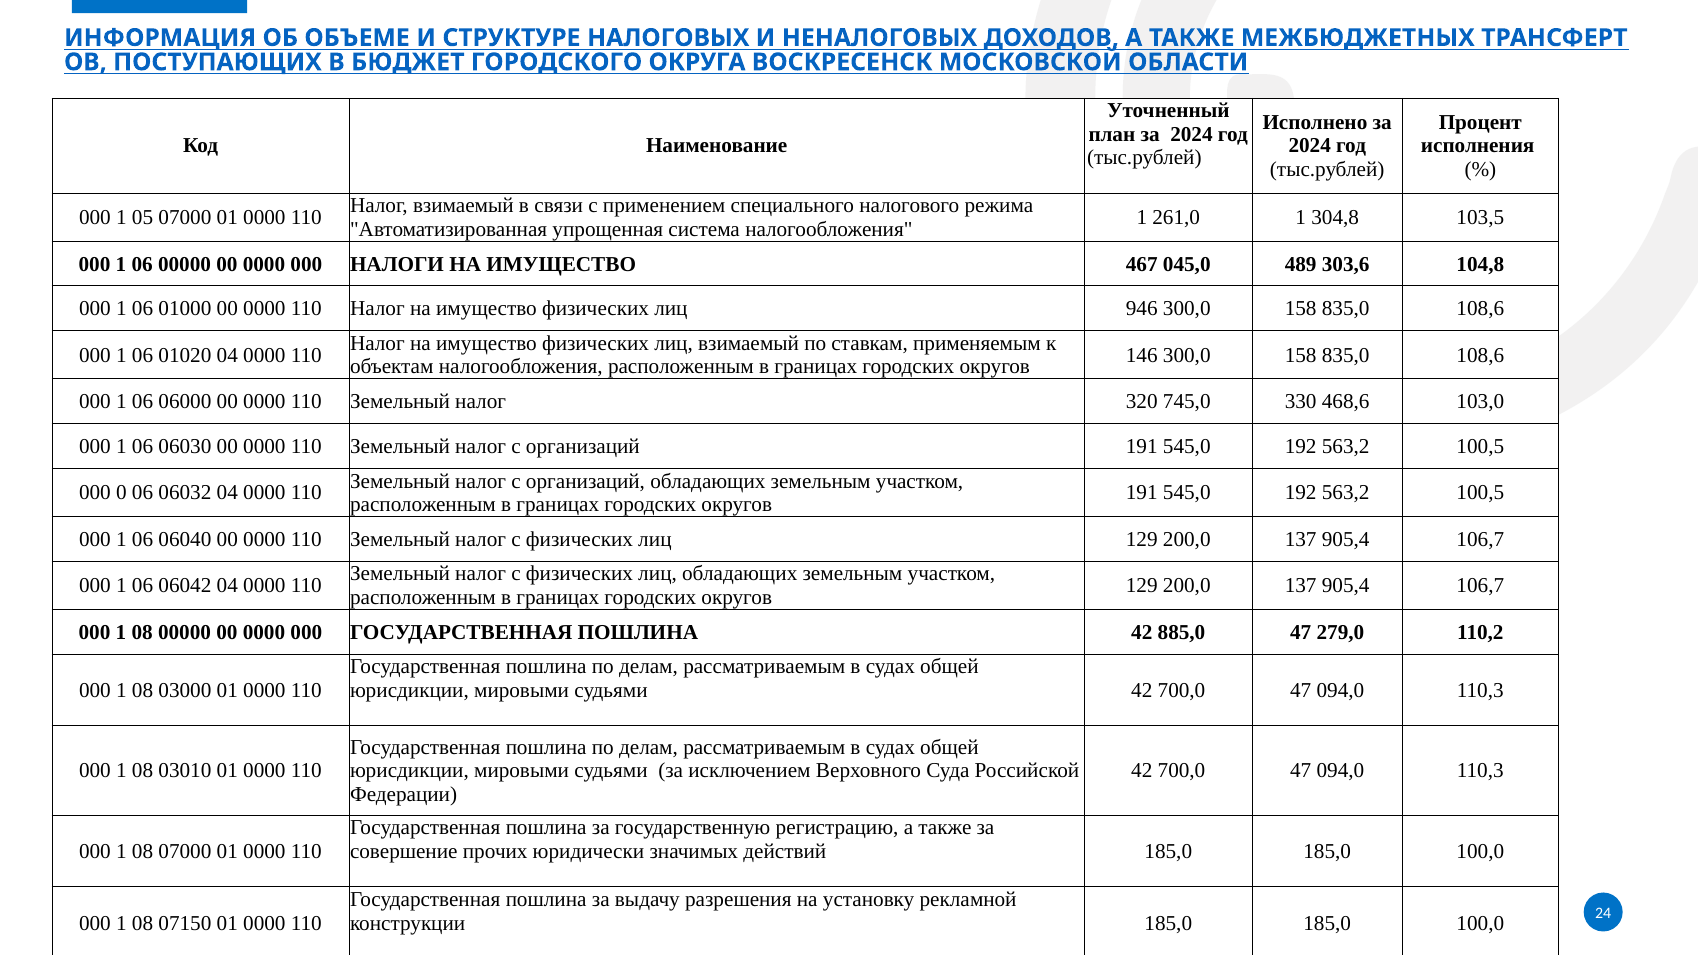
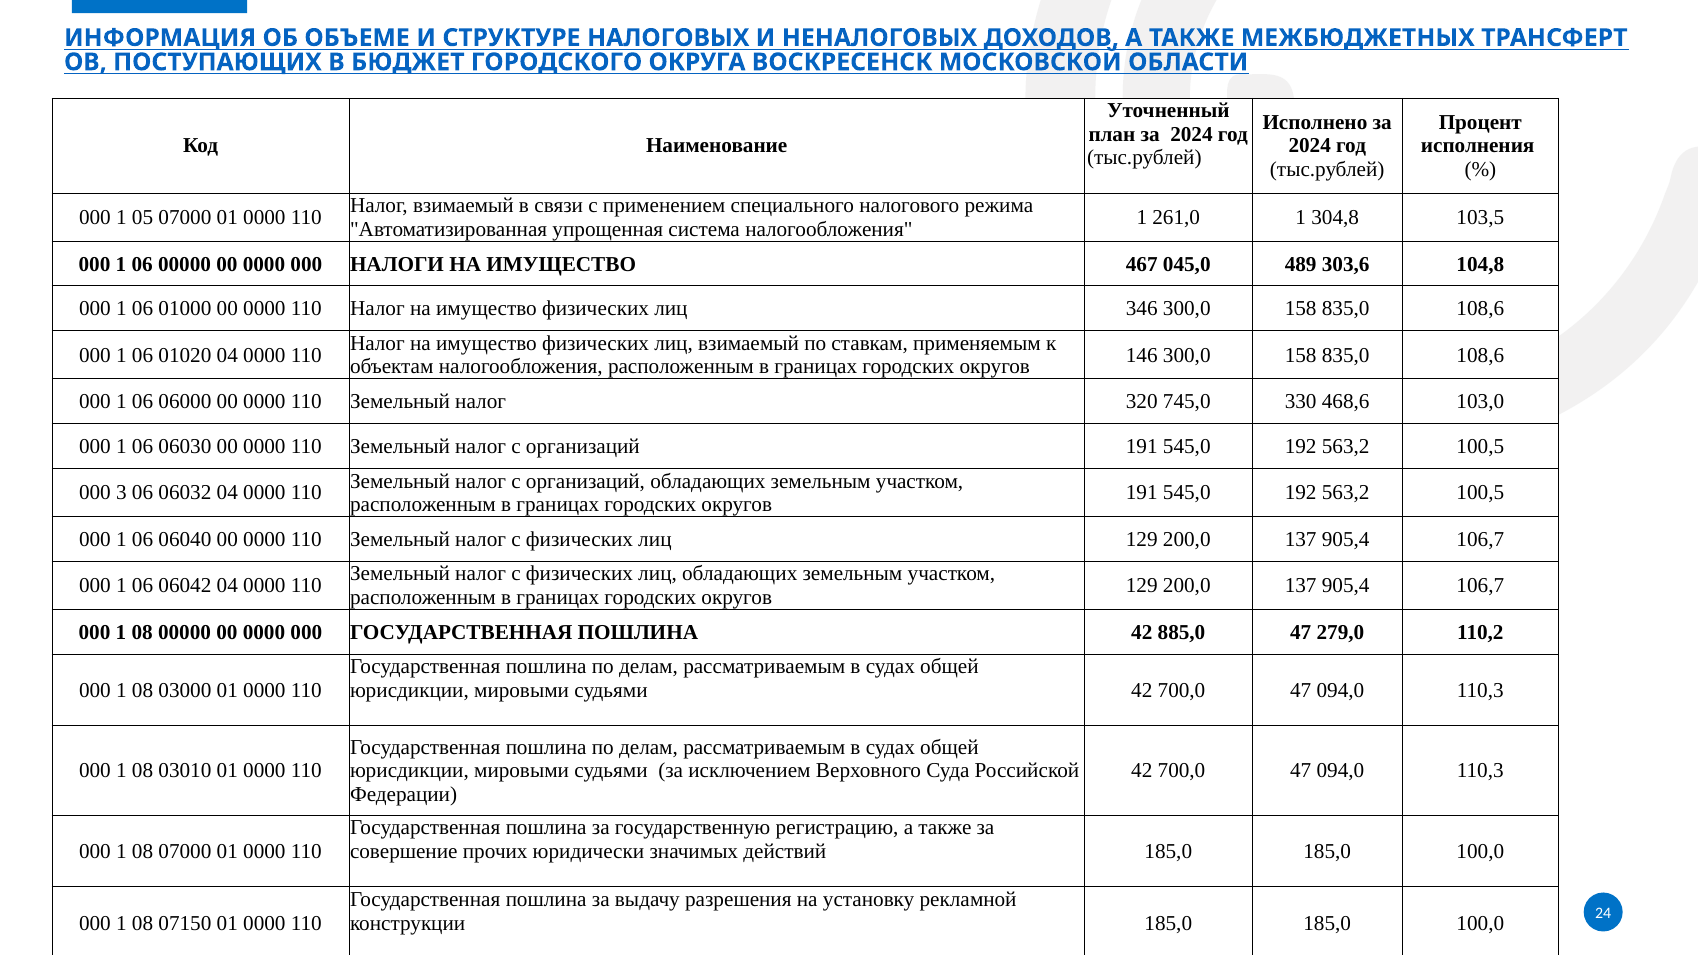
946: 946 -> 346
0: 0 -> 3
